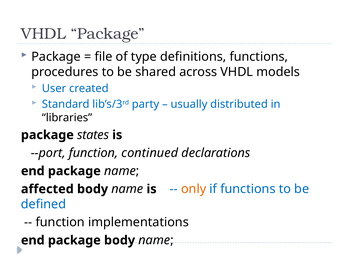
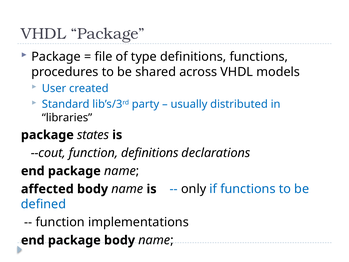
--port: --port -> --cout
function continued: continued -> definitions
only colour: orange -> black
